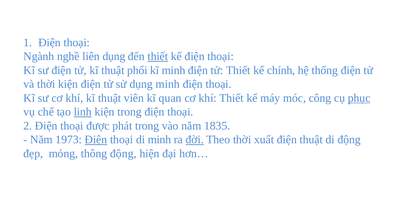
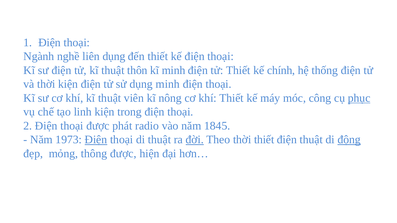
thiết at (158, 56) underline: present -> none
phối: phối -> thôn
quan: quan -> nông
linh underline: present -> none
phát trong: trong -> radio
1835: 1835 -> 1845
di minh: minh -> thuật
thời xuất: xuất -> thiết
động at (349, 140) underline: none -> present
thông động: động -> được
